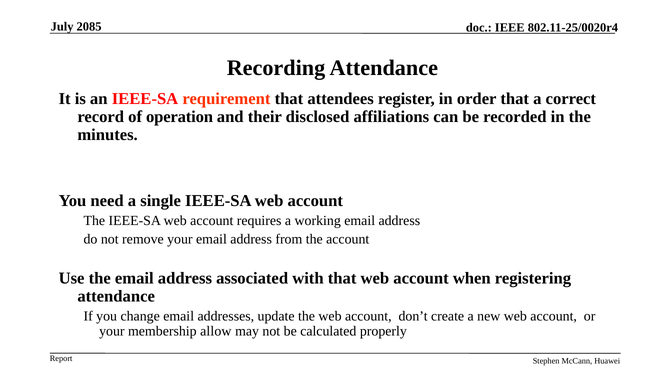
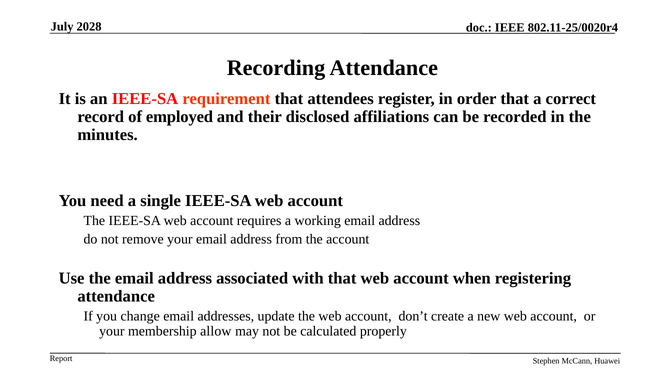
2085: 2085 -> 2028
operation: operation -> employed
